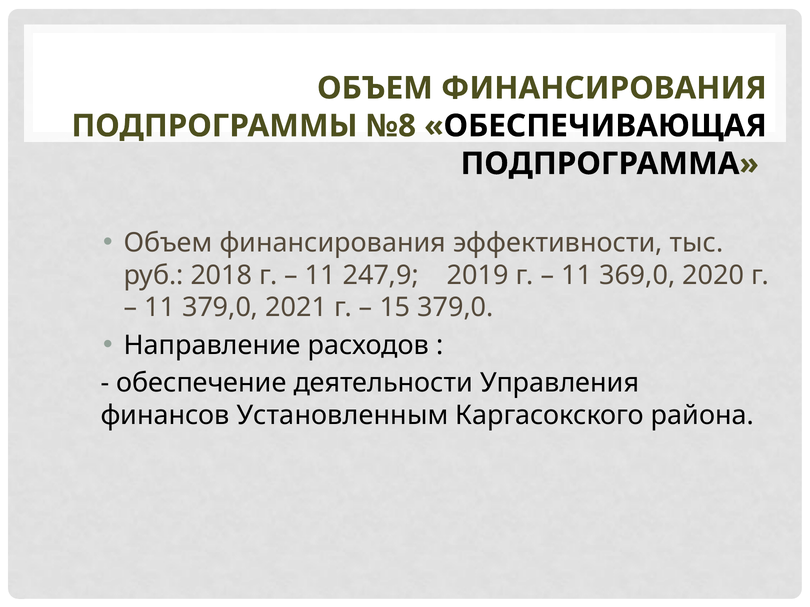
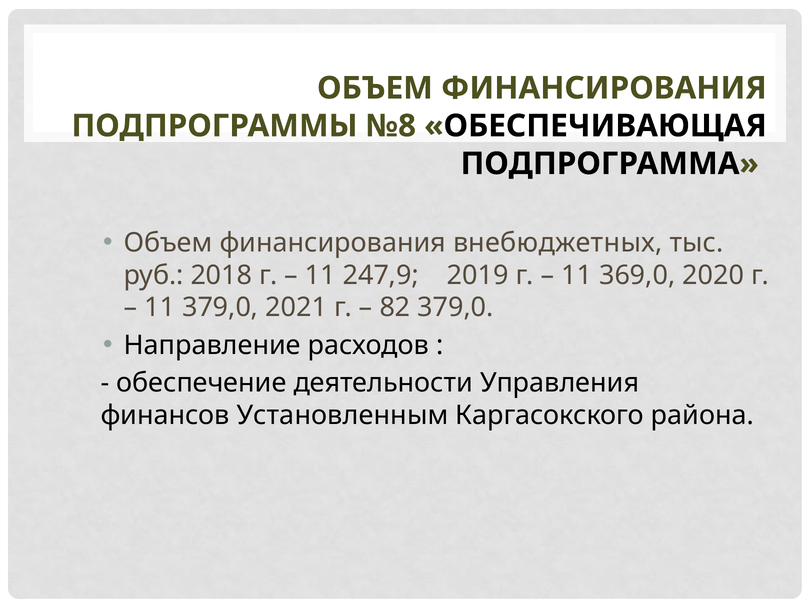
эффективности: эффективности -> внебюджетных
15: 15 -> 82
